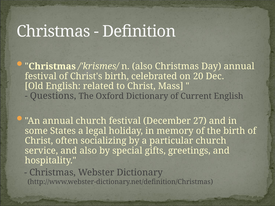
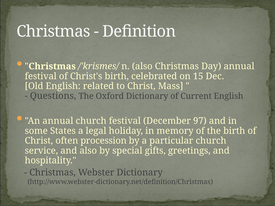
20: 20 -> 15
27: 27 -> 97
socializing: socializing -> procession
